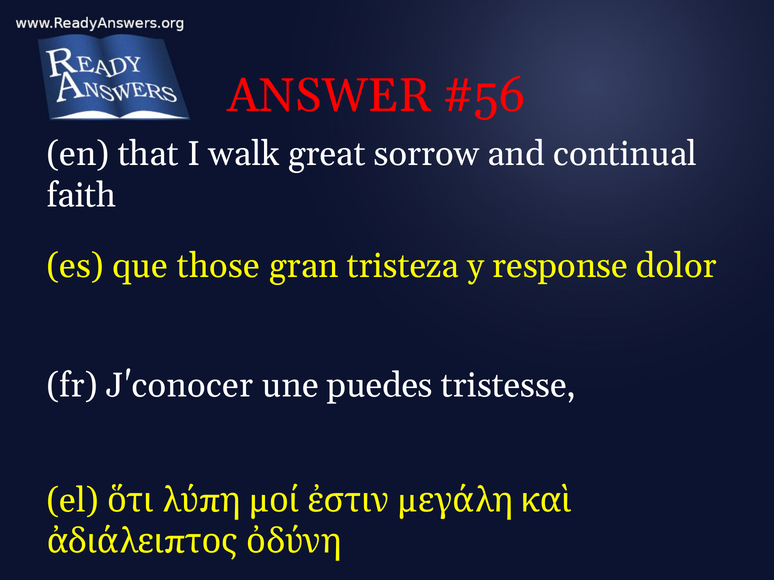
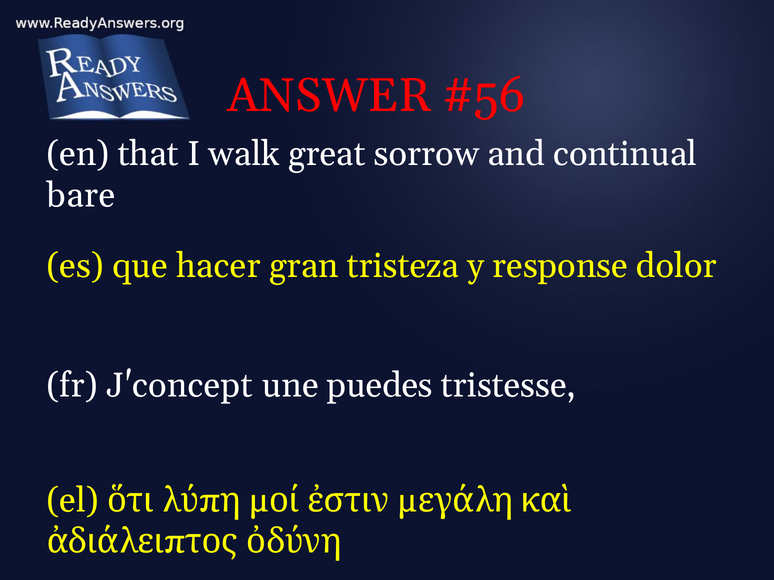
faith: faith -> bare
those: those -> hacer
J'conocer: J'conocer -> J'concept
